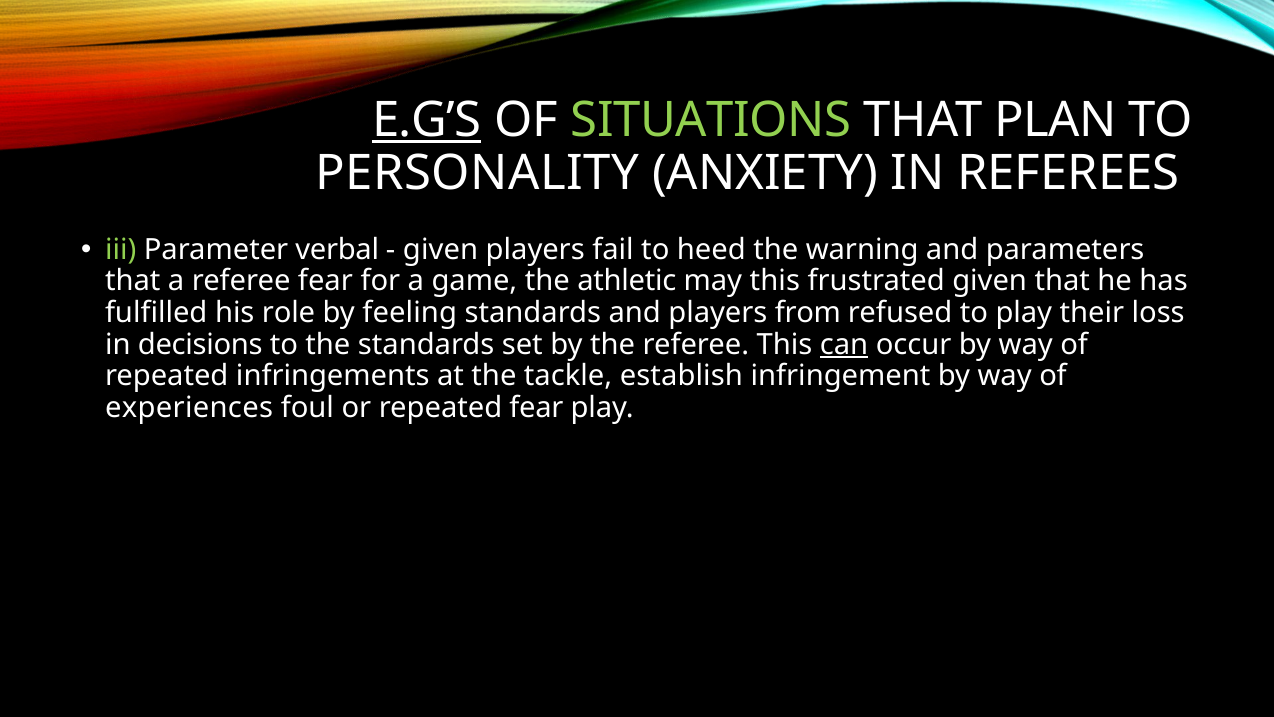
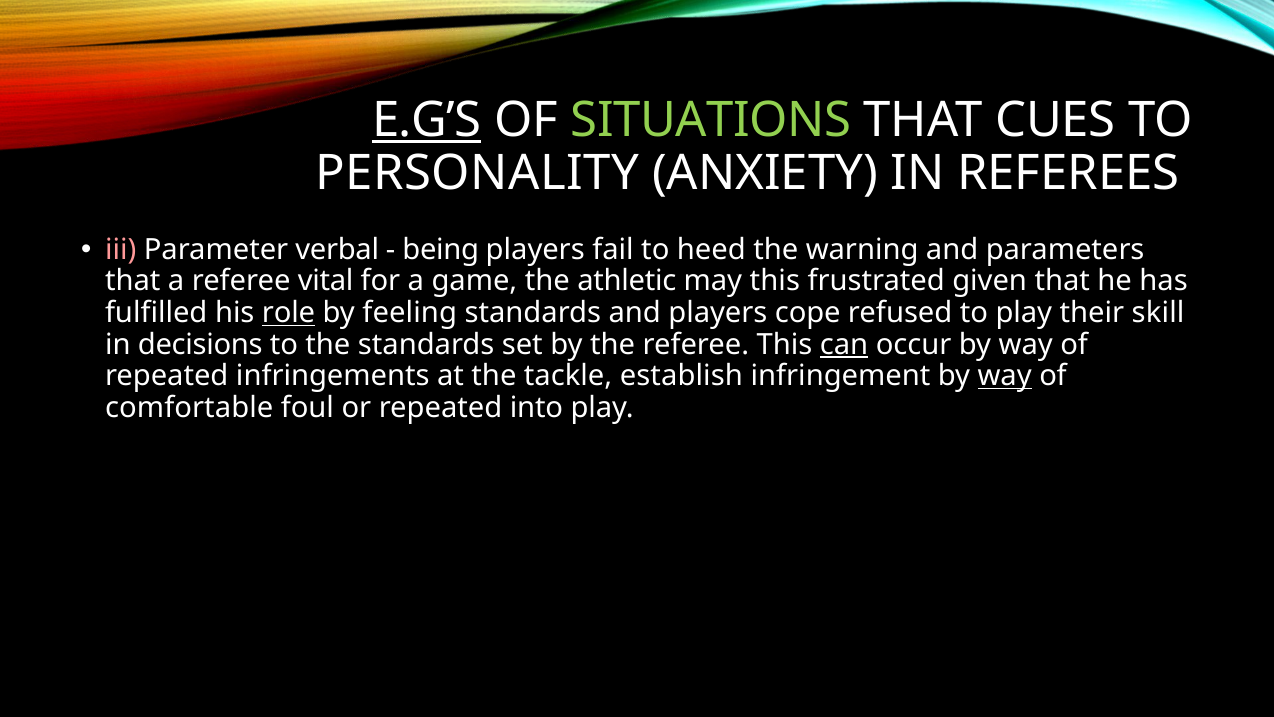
PLAN: PLAN -> CUES
iii colour: light green -> pink
given at (441, 250): given -> being
referee fear: fear -> vital
role underline: none -> present
from: from -> cope
loss: loss -> skill
way at (1005, 376) underline: none -> present
experiences: experiences -> comfortable
repeated fear: fear -> into
